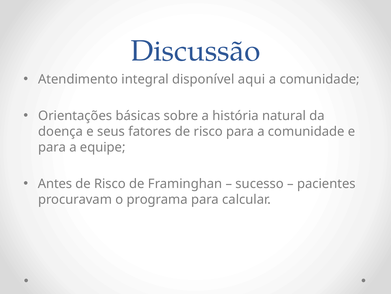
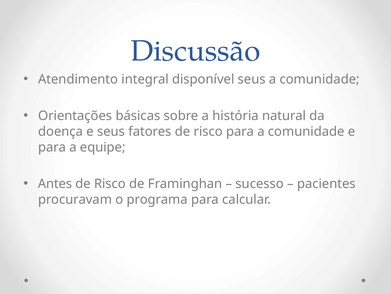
disponível aqui: aqui -> seus
